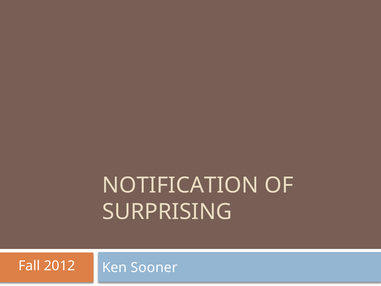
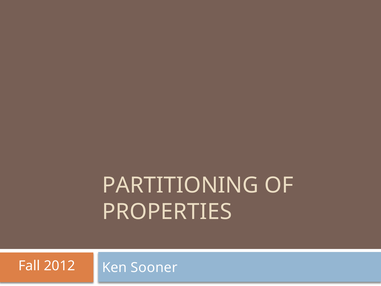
NOTIFICATION: NOTIFICATION -> PARTITIONING
SURPRISING: SURPRISING -> PROPERTIES
